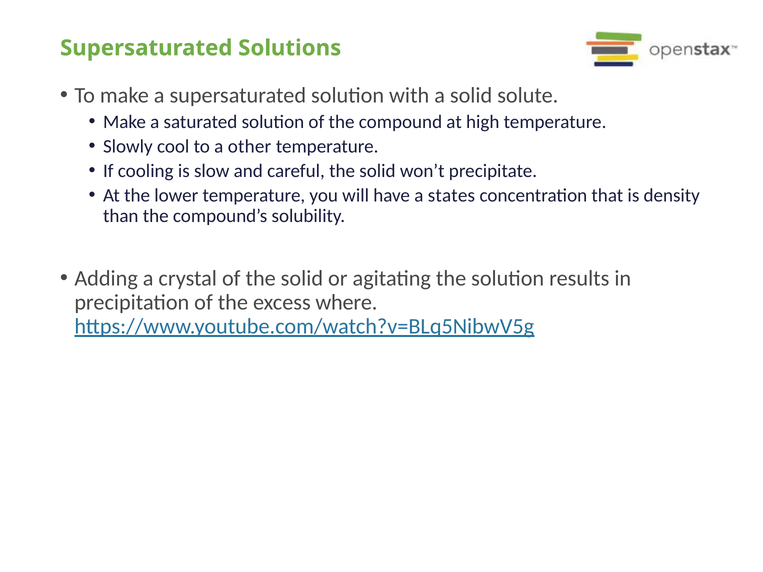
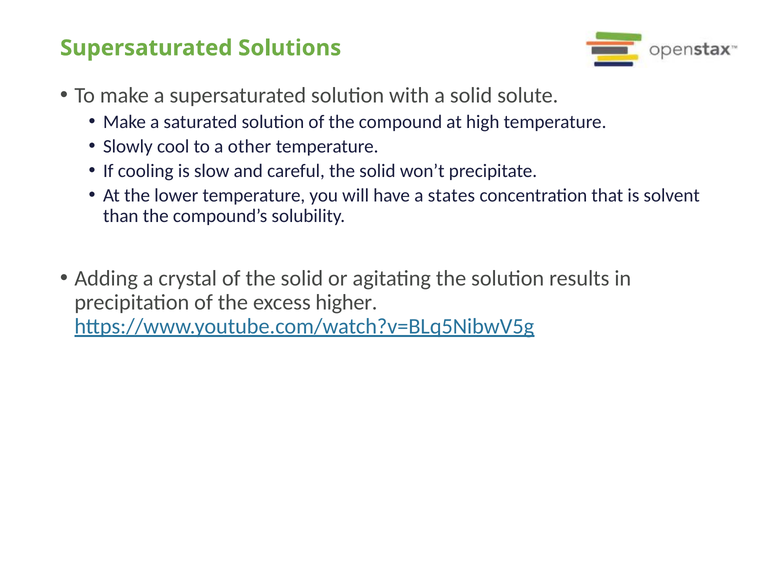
density: density -> solvent
where: where -> higher
